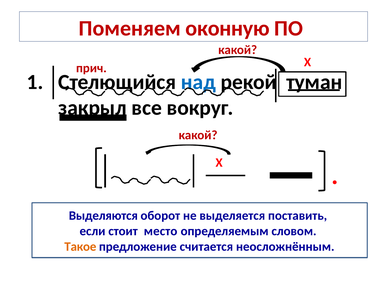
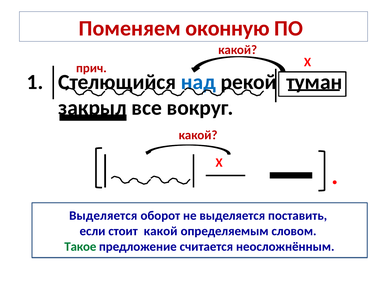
Выделяются at (103, 216): Выделяются -> Выделяется
стоит место: место -> какой
Такое colour: orange -> green
